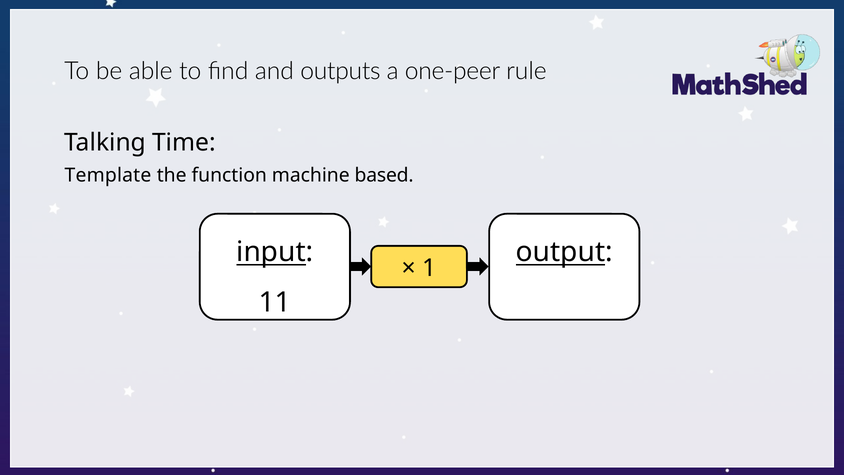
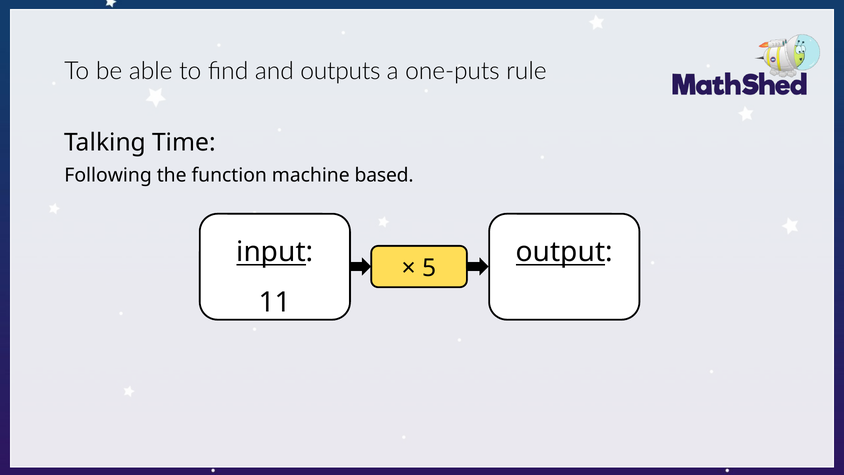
one-peer: one-peer -> one-puts
Template: Template -> Following
1: 1 -> 5
